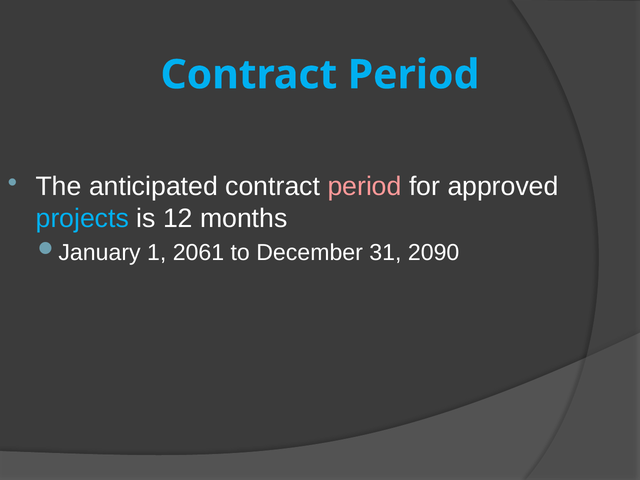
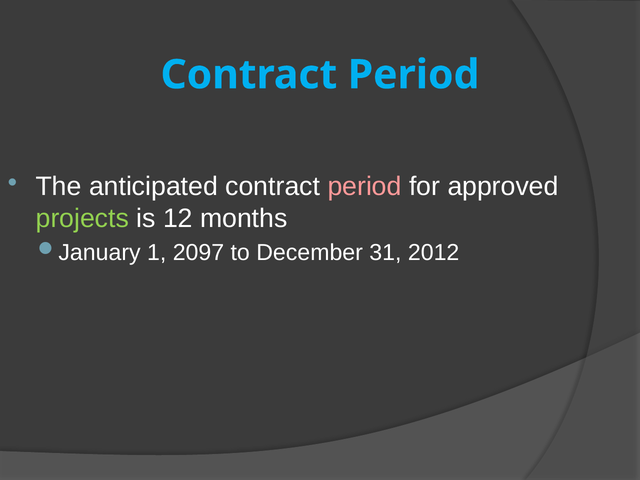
projects colour: light blue -> light green
2061: 2061 -> 2097
2090: 2090 -> 2012
